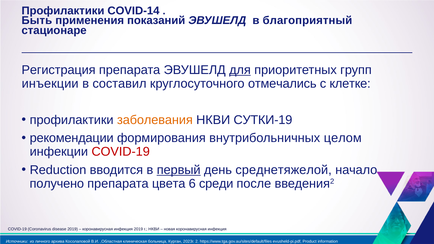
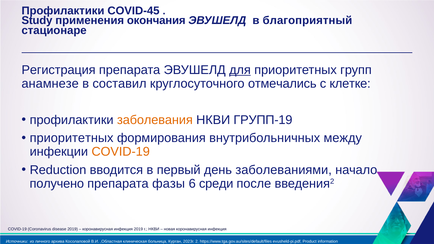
COVID-14: COVID-14 -> COVID-45
Быть: Быть -> Study
показаний: показаний -> окончания
инъекции: инъекции -> анамнезе
СУТКИ-19: СУТКИ-19 -> ГРУПП-19
рекомендации at (72, 138): рекомендации -> приоритетных
целом: целом -> между
COVID-19 at (121, 152) colour: red -> orange
первый underline: present -> none
среднетяжелой: среднетяжелой -> заболеваниями
цвета: цвета -> фазы
